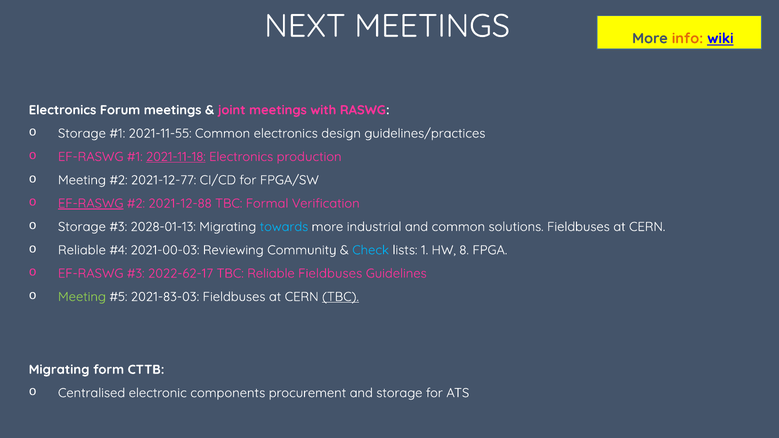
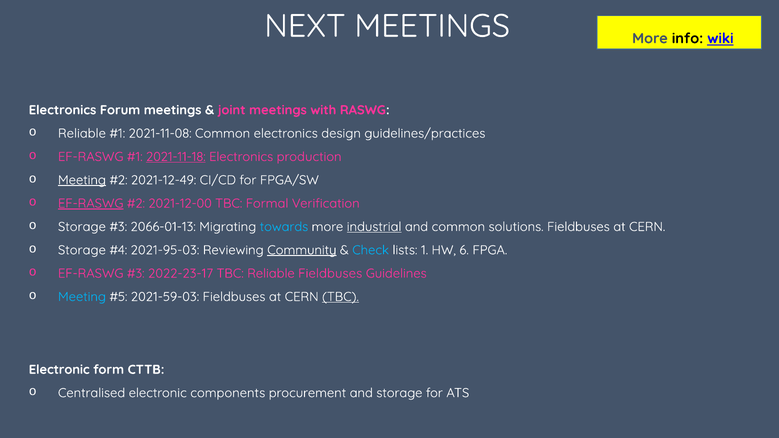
info colour: orange -> black
Storage at (82, 133): Storage -> Reliable
2021-11-55: 2021-11-55 -> 2021-11-08
Meeting at (82, 180) underline: none -> present
2021-12-77: 2021-12-77 -> 2021-12-49
2021-12-88: 2021-12-88 -> 2021-12-00
2028-01-13: 2028-01-13 -> 2066-01-13
industrial underline: none -> present
Reliable at (82, 250): Reliable -> Storage
2021-00-03: 2021-00-03 -> 2021-95-03
Community underline: none -> present
8: 8 -> 6
2022-62-17: 2022-62-17 -> 2022-23-17
Meeting at (82, 297) colour: light green -> light blue
2021-83-03: 2021-83-03 -> 2021-59-03
Migrating at (59, 370): Migrating -> Electronic
